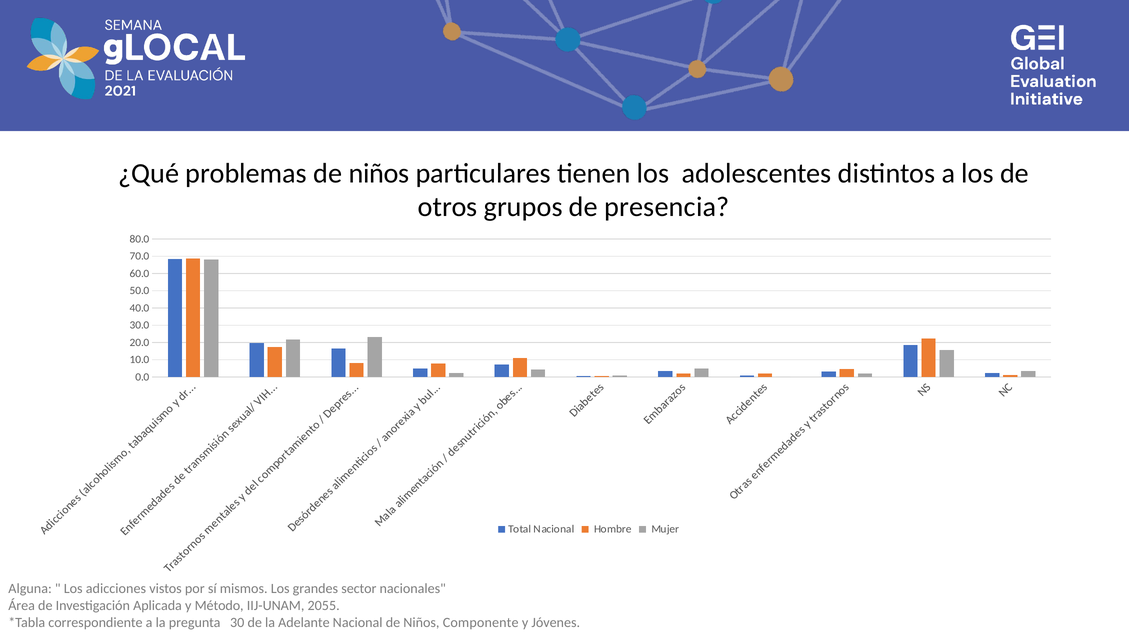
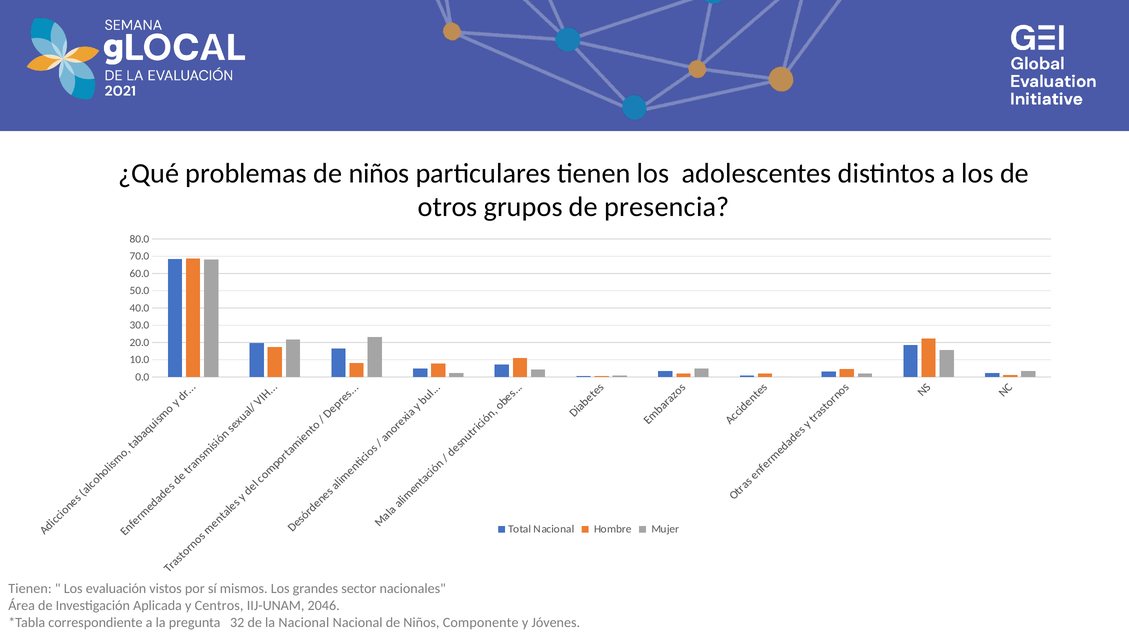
Alguna at (30, 589): Alguna -> Tienen
adicciones: adicciones -> evaluación
Método: Método -> Centros
2055: 2055 -> 2046
30: 30 -> 32
la Adelante: Adelante -> Nacional
